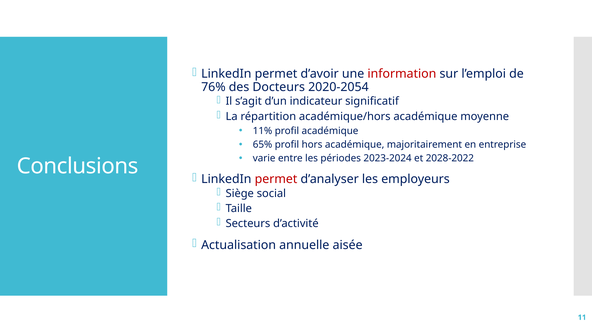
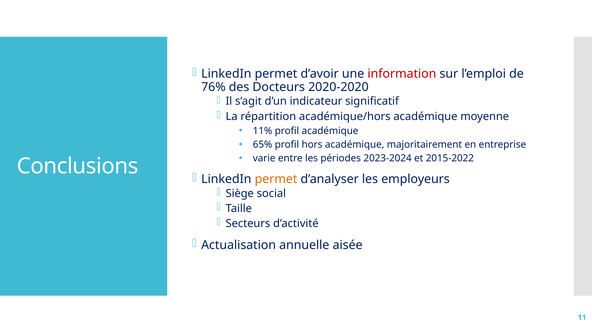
2020-2054: 2020-2054 -> 2020-2020
2028-2022: 2028-2022 -> 2015-2022
permet at (276, 179) colour: red -> orange
